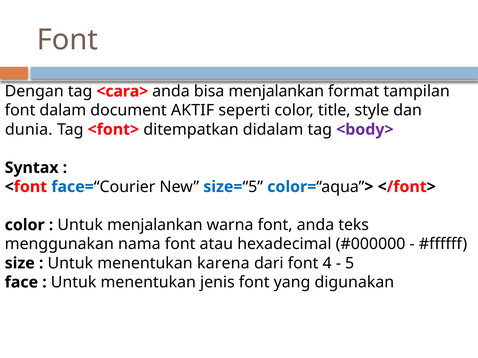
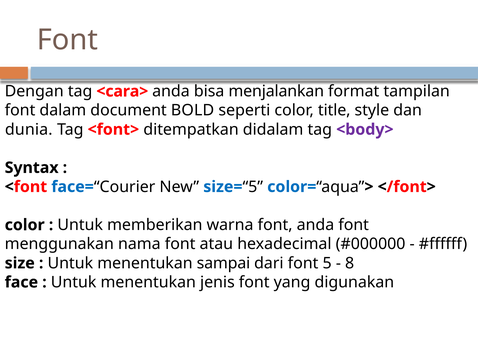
AKTIF: AKTIF -> BOLD
Untuk menjalankan: menjalankan -> memberikan
anda teks: teks -> font
karena: karena -> sampai
font 4: 4 -> 5
5 at (350, 264): 5 -> 8
